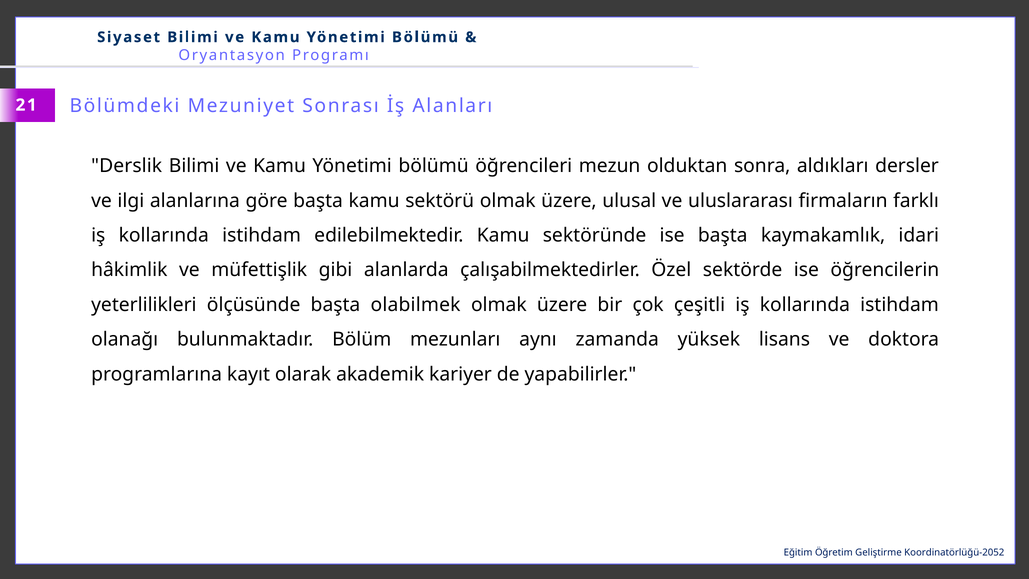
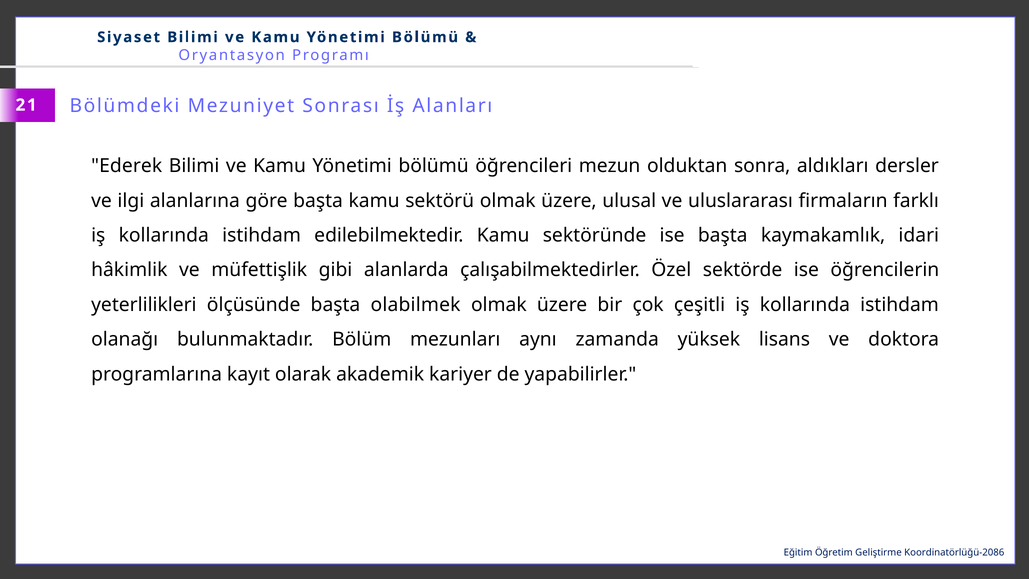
Derslik: Derslik -> Ederek
Koordinatörlüğü-2052: Koordinatörlüğü-2052 -> Koordinatörlüğü-2086
